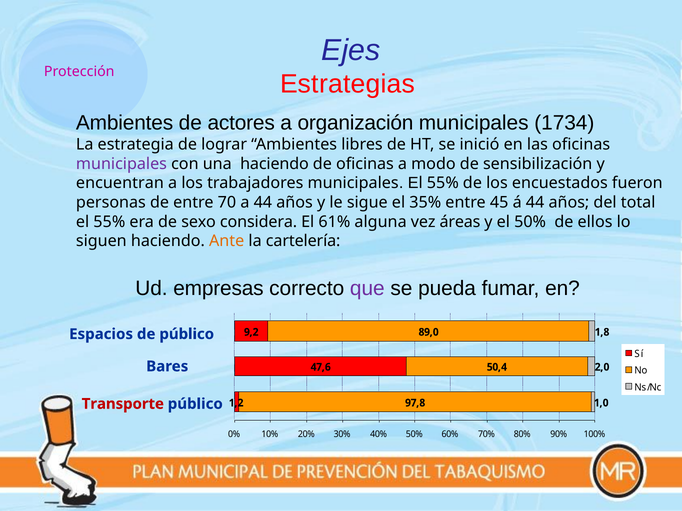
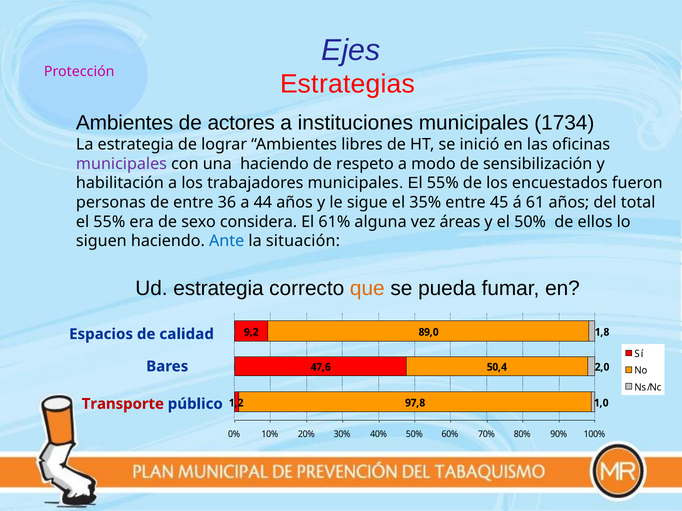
organización: organización -> instituciones
de oficinas: oficinas -> respeto
encuentran: encuentran -> habilitación
70: 70 -> 36
á 44: 44 -> 61
Ante colour: orange -> blue
cartelería: cartelería -> situación
Ud empresas: empresas -> estrategia
que colour: purple -> orange
de público: público -> calidad
